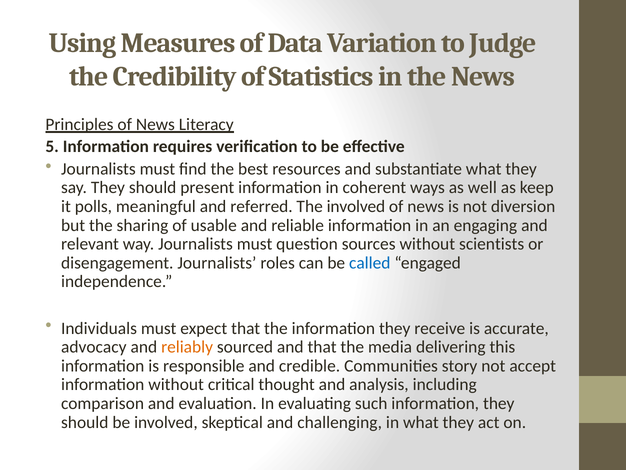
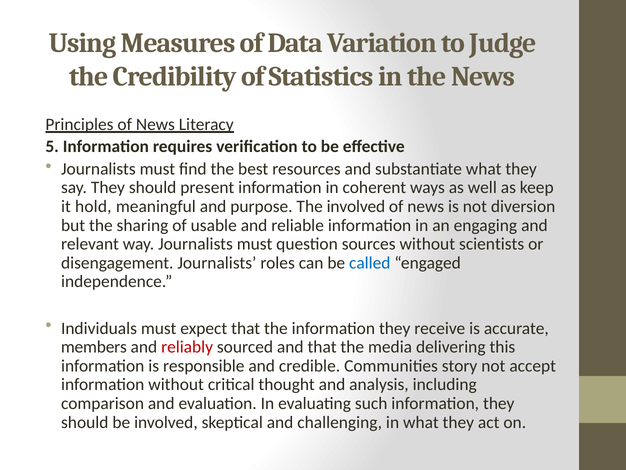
polls: polls -> hold
referred: referred -> purpose
advocacy: advocacy -> members
reliably colour: orange -> red
